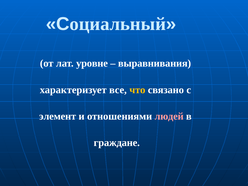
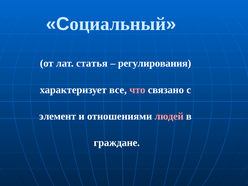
уровне: уровне -> статья
выравнивания: выравнивания -> регулирования
что colour: yellow -> pink
